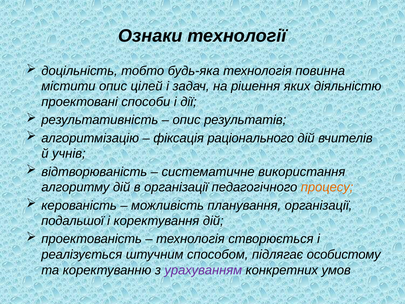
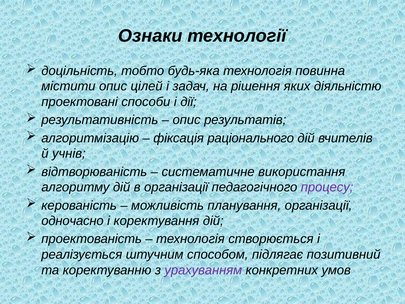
процесу colour: orange -> purple
подальшої: подальшої -> одночасно
особистому: особистому -> позитивний
